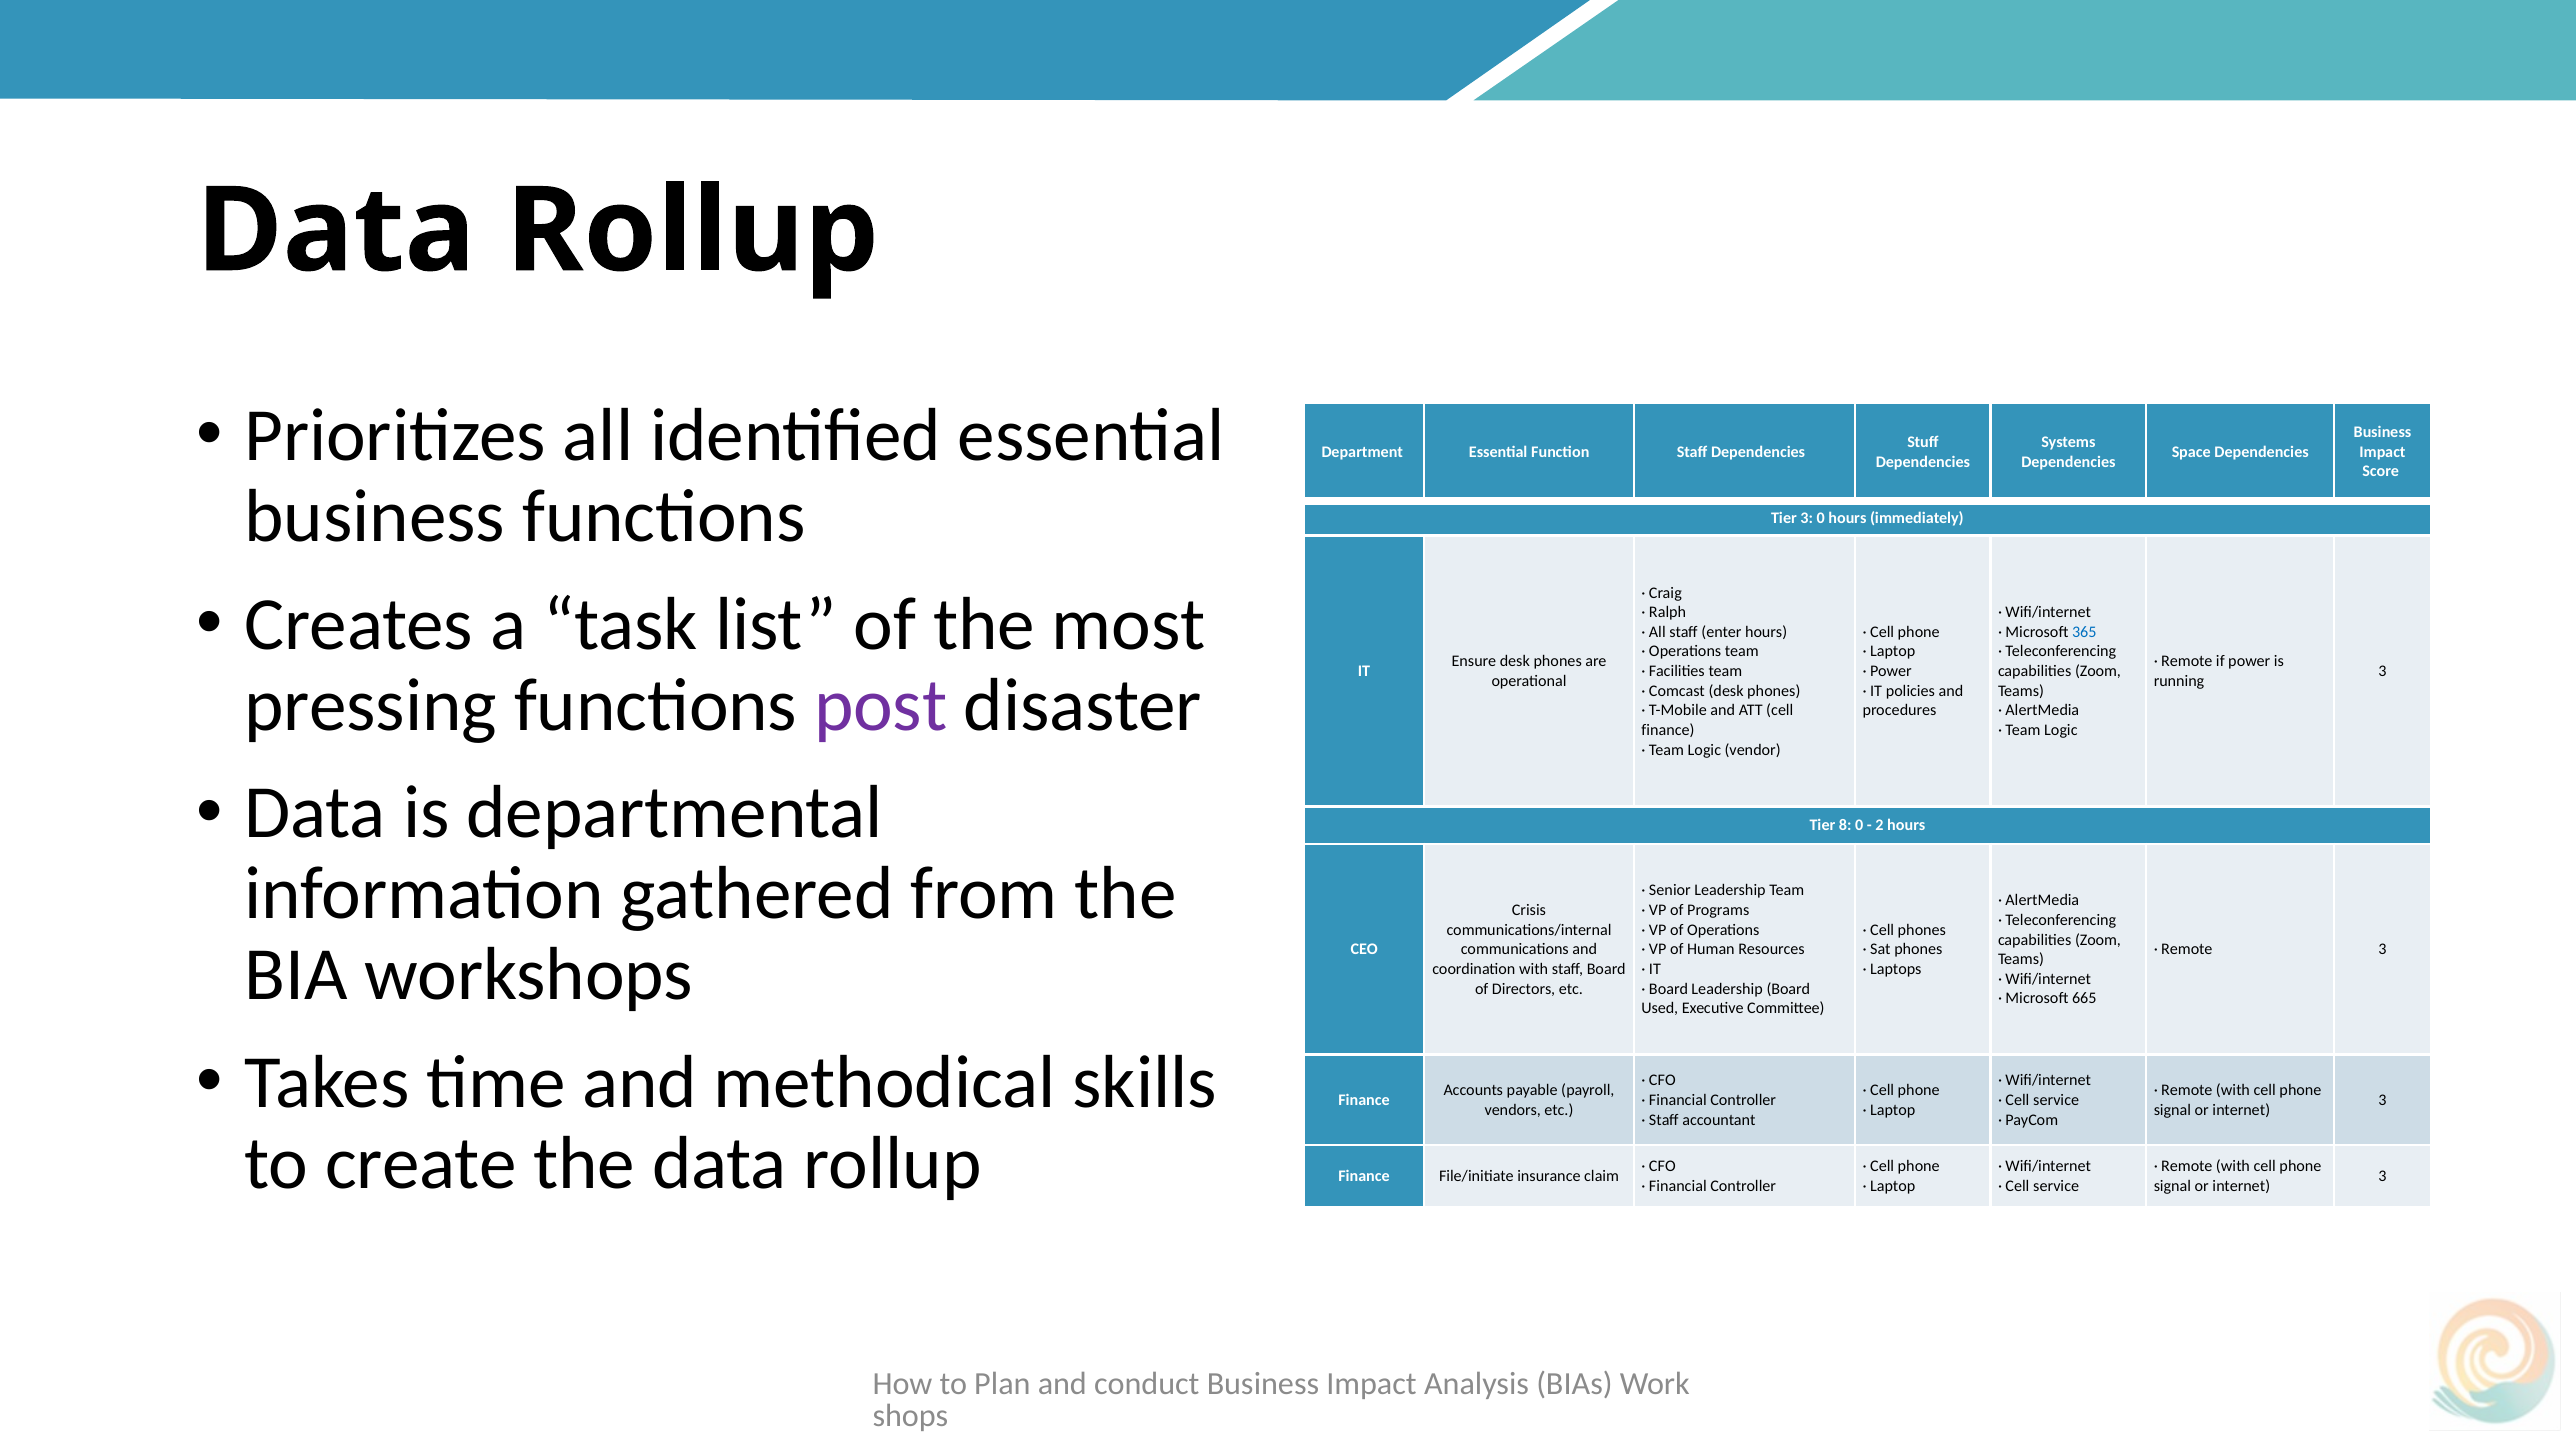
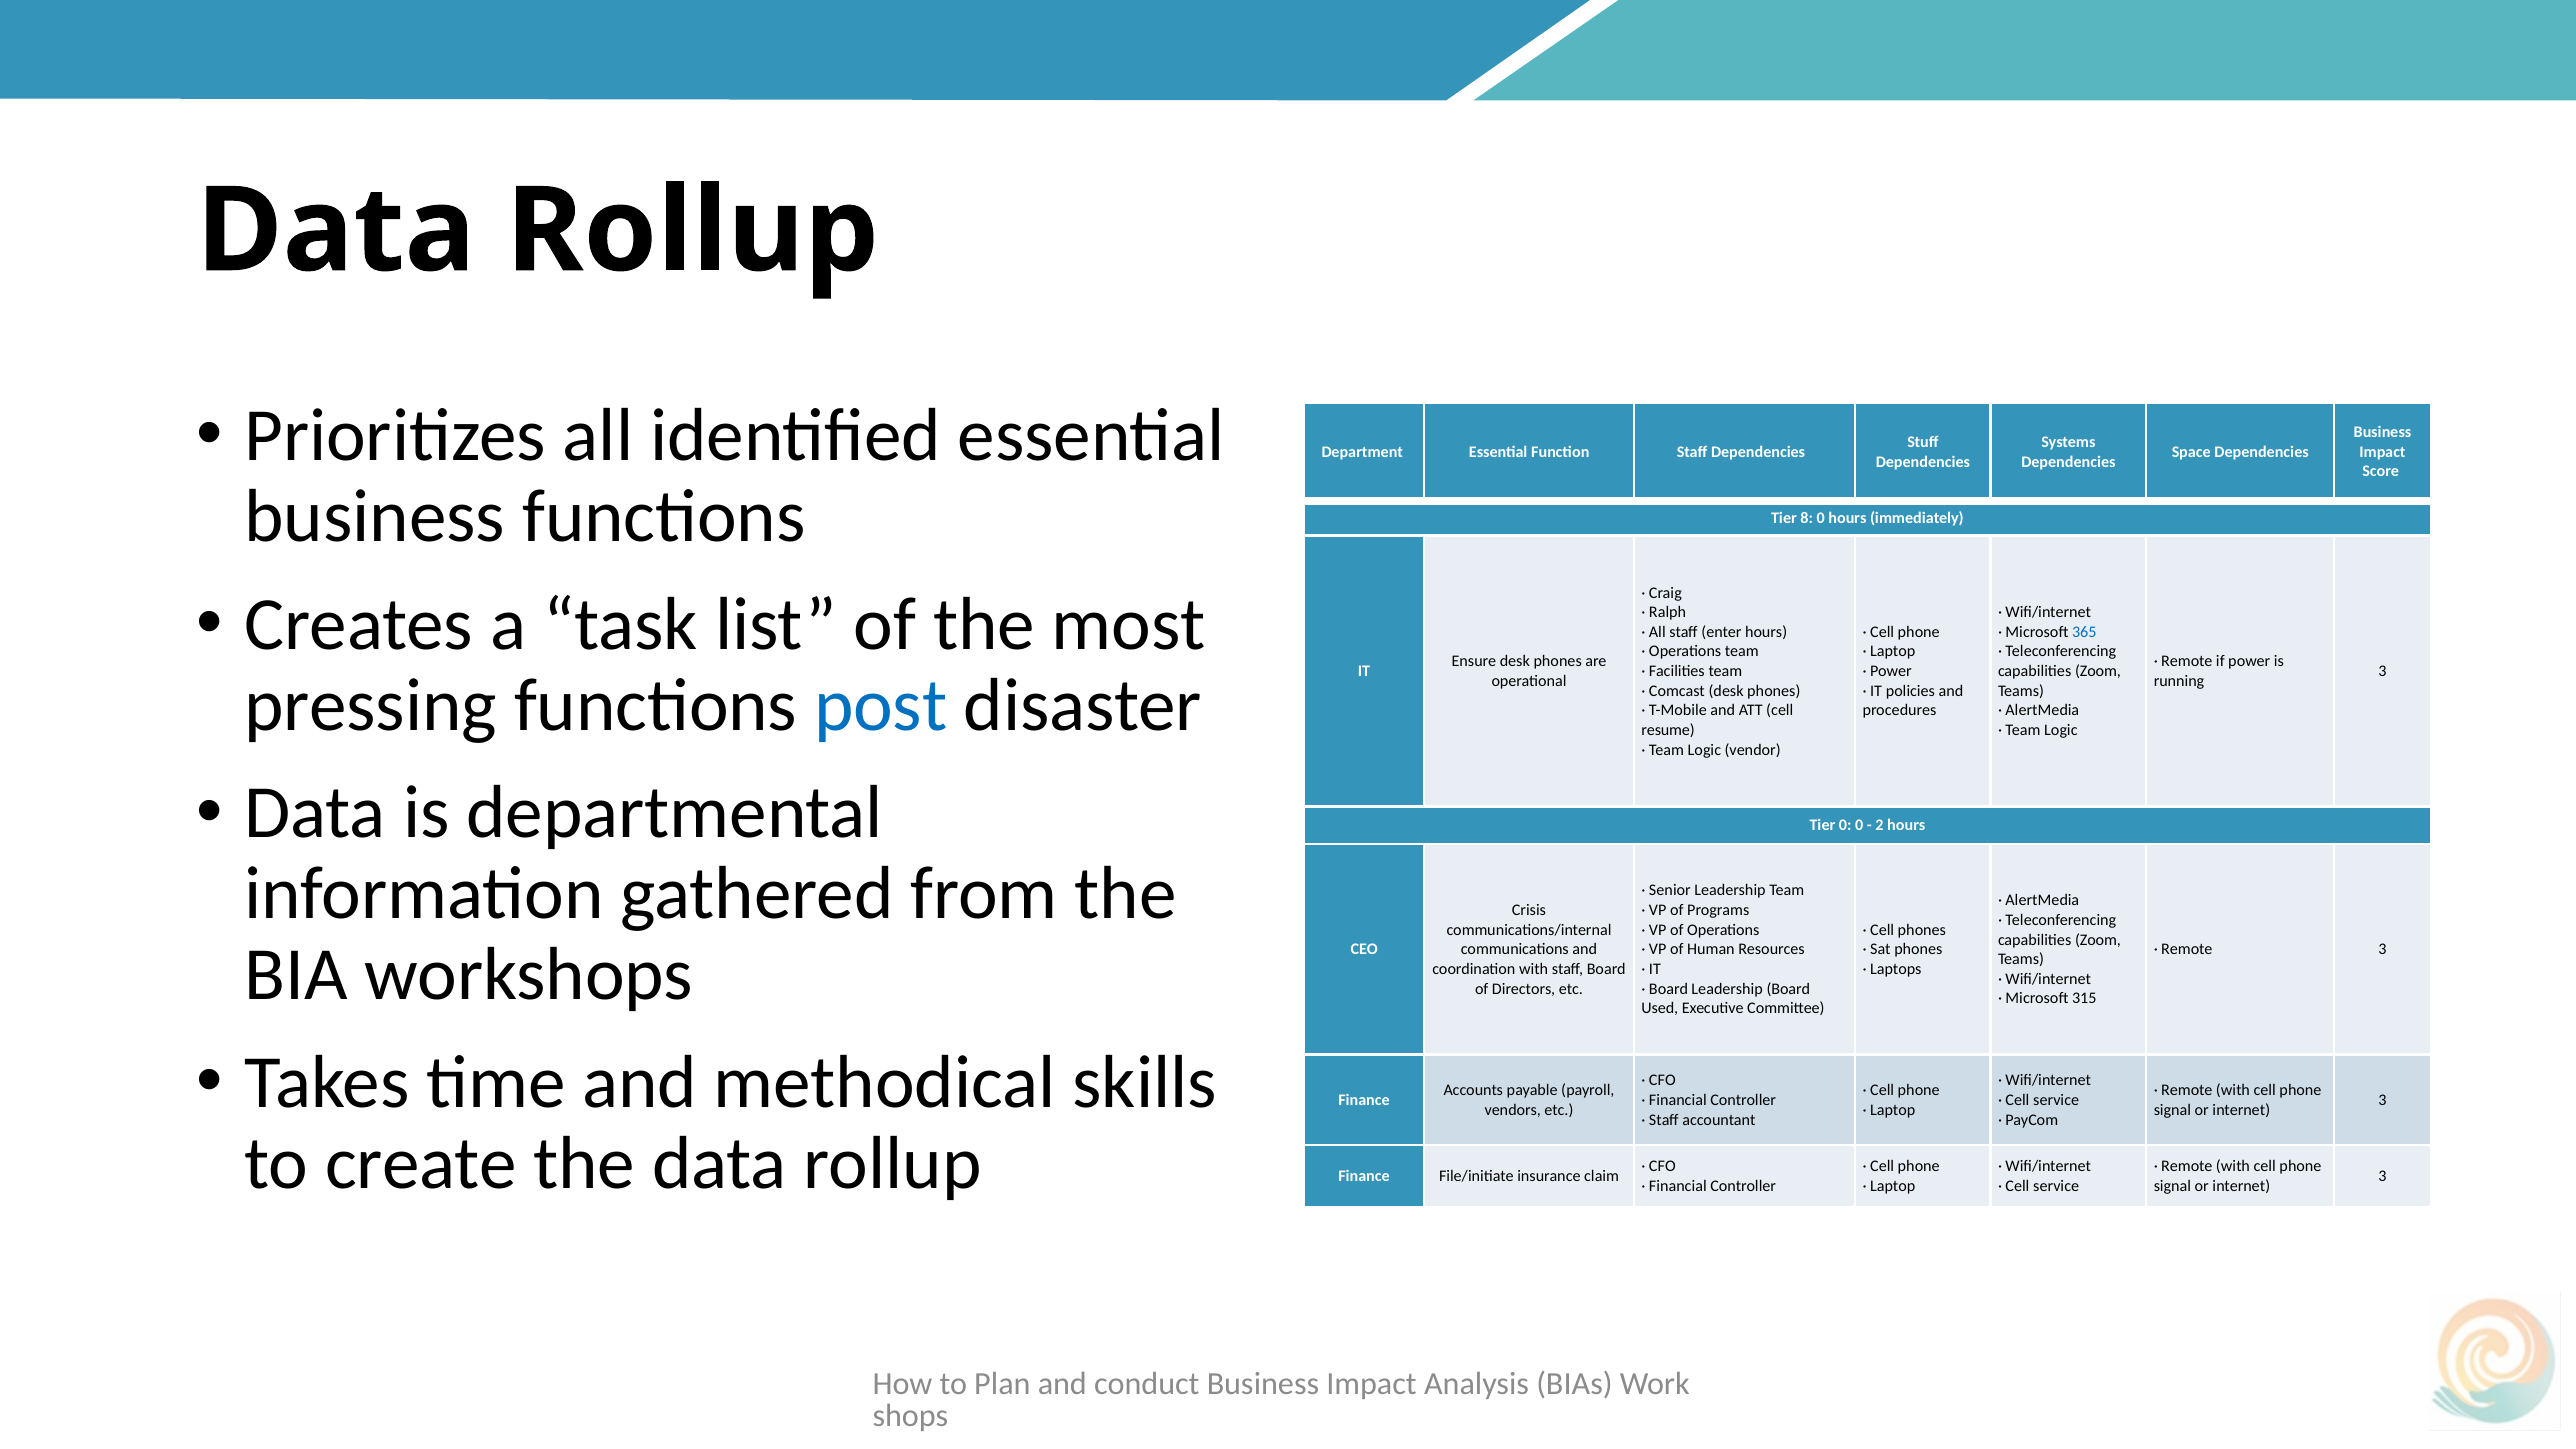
Tier 3: 3 -> 8
post colour: purple -> blue
finance at (1668, 730): finance -> resume
Tier 8: 8 -> 0
665: 665 -> 315
